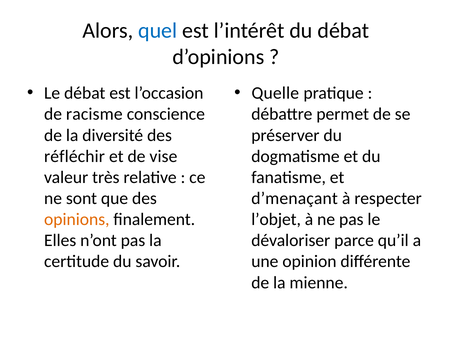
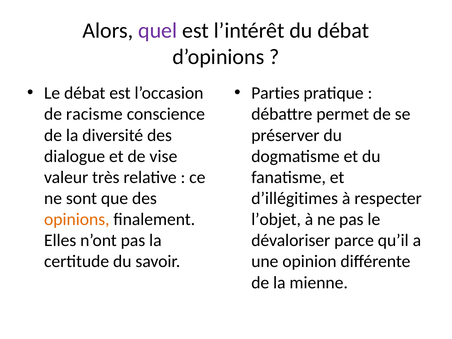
quel colour: blue -> purple
Quelle: Quelle -> Parties
réfléchir: réfléchir -> dialogue
d’menaçant: d’menaçant -> d’illégitimes
